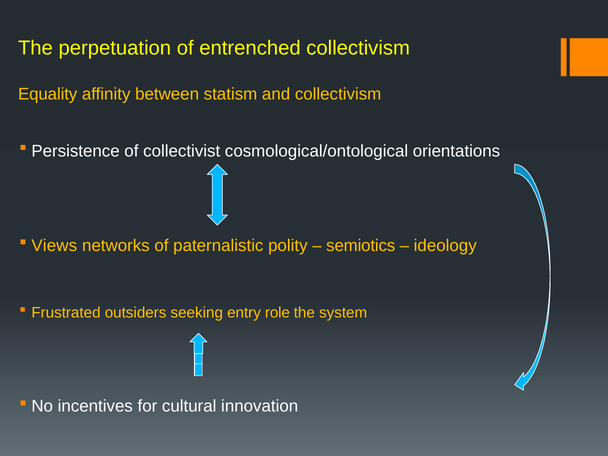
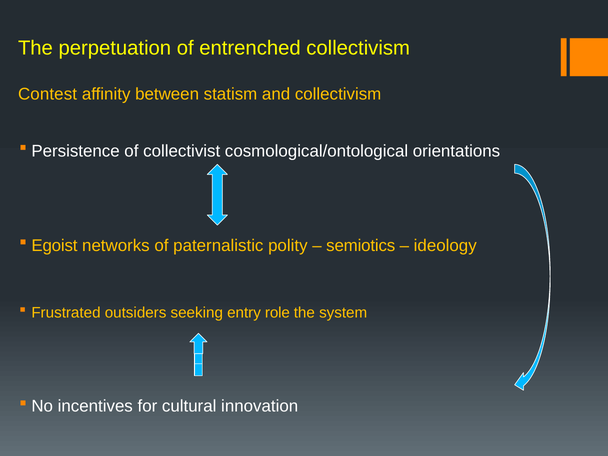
Equality: Equality -> Contest
Views: Views -> Egoist
